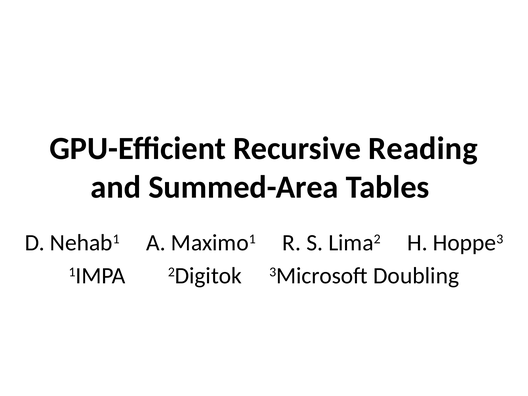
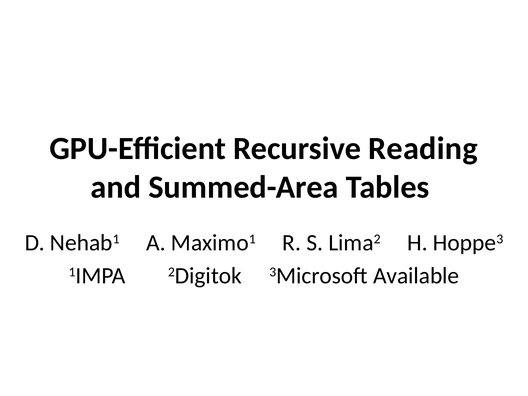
Doubling: Doubling -> Available
